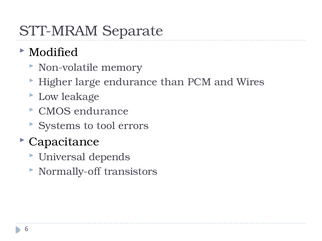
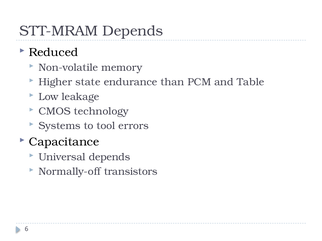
STT-MRAM Separate: Separate -> Depends
Modified: Modified -> Reduced
large: large -> state
Wires: Wires -> Table
CMOS endurance: endurance -> technology
